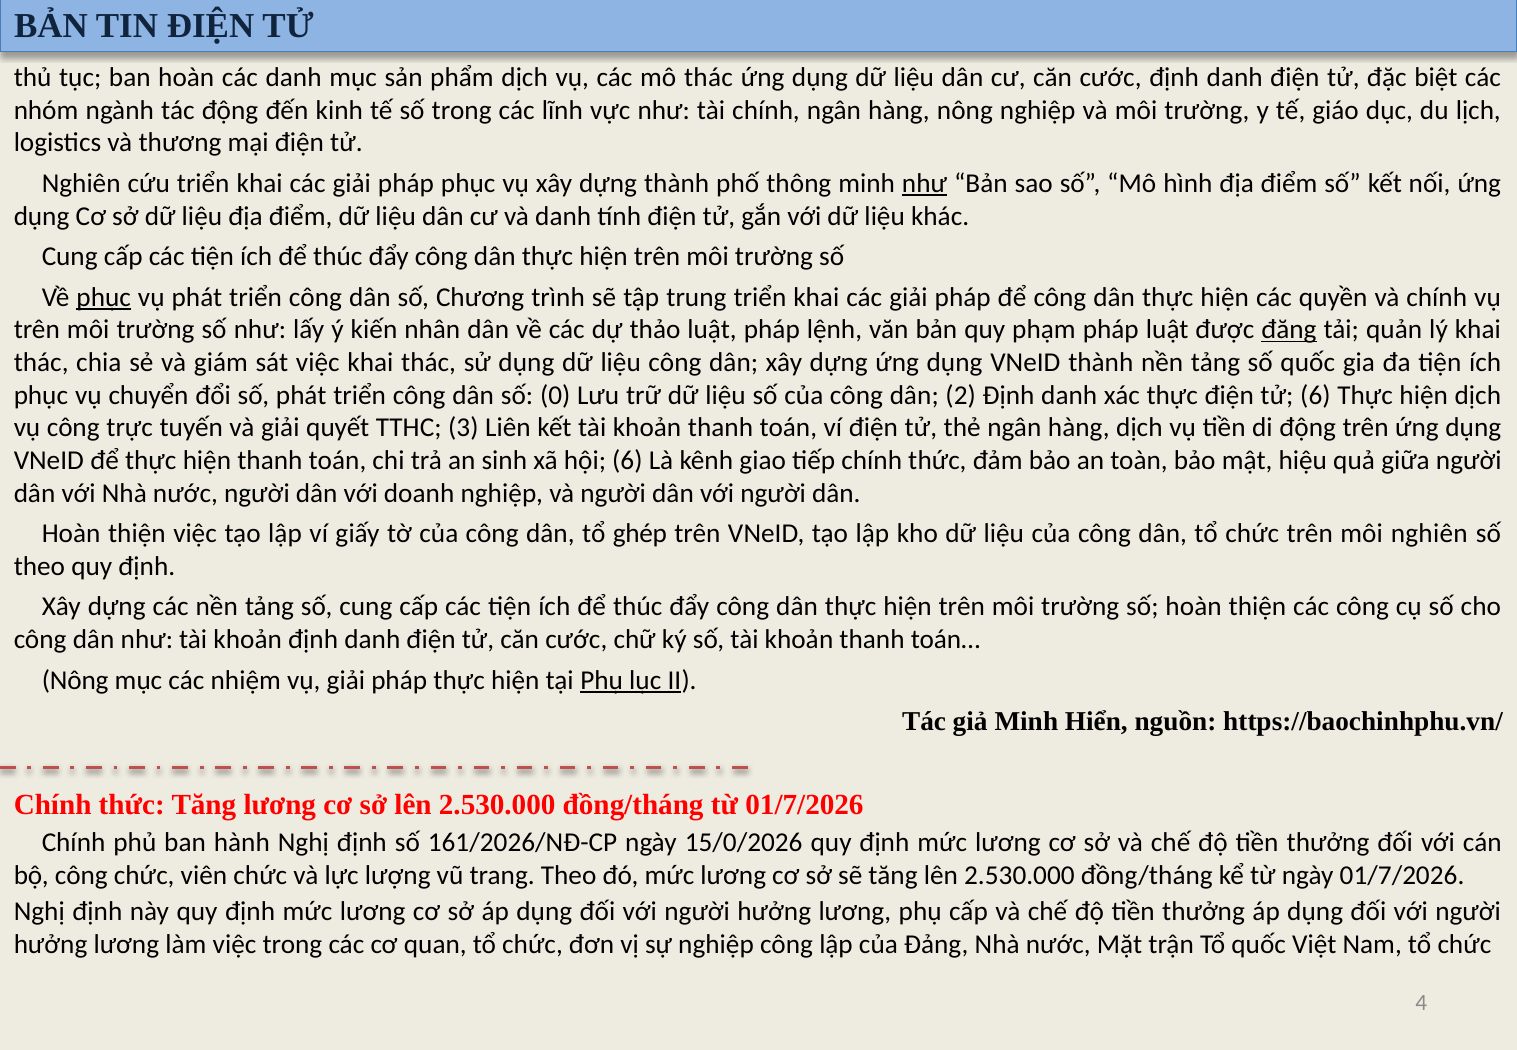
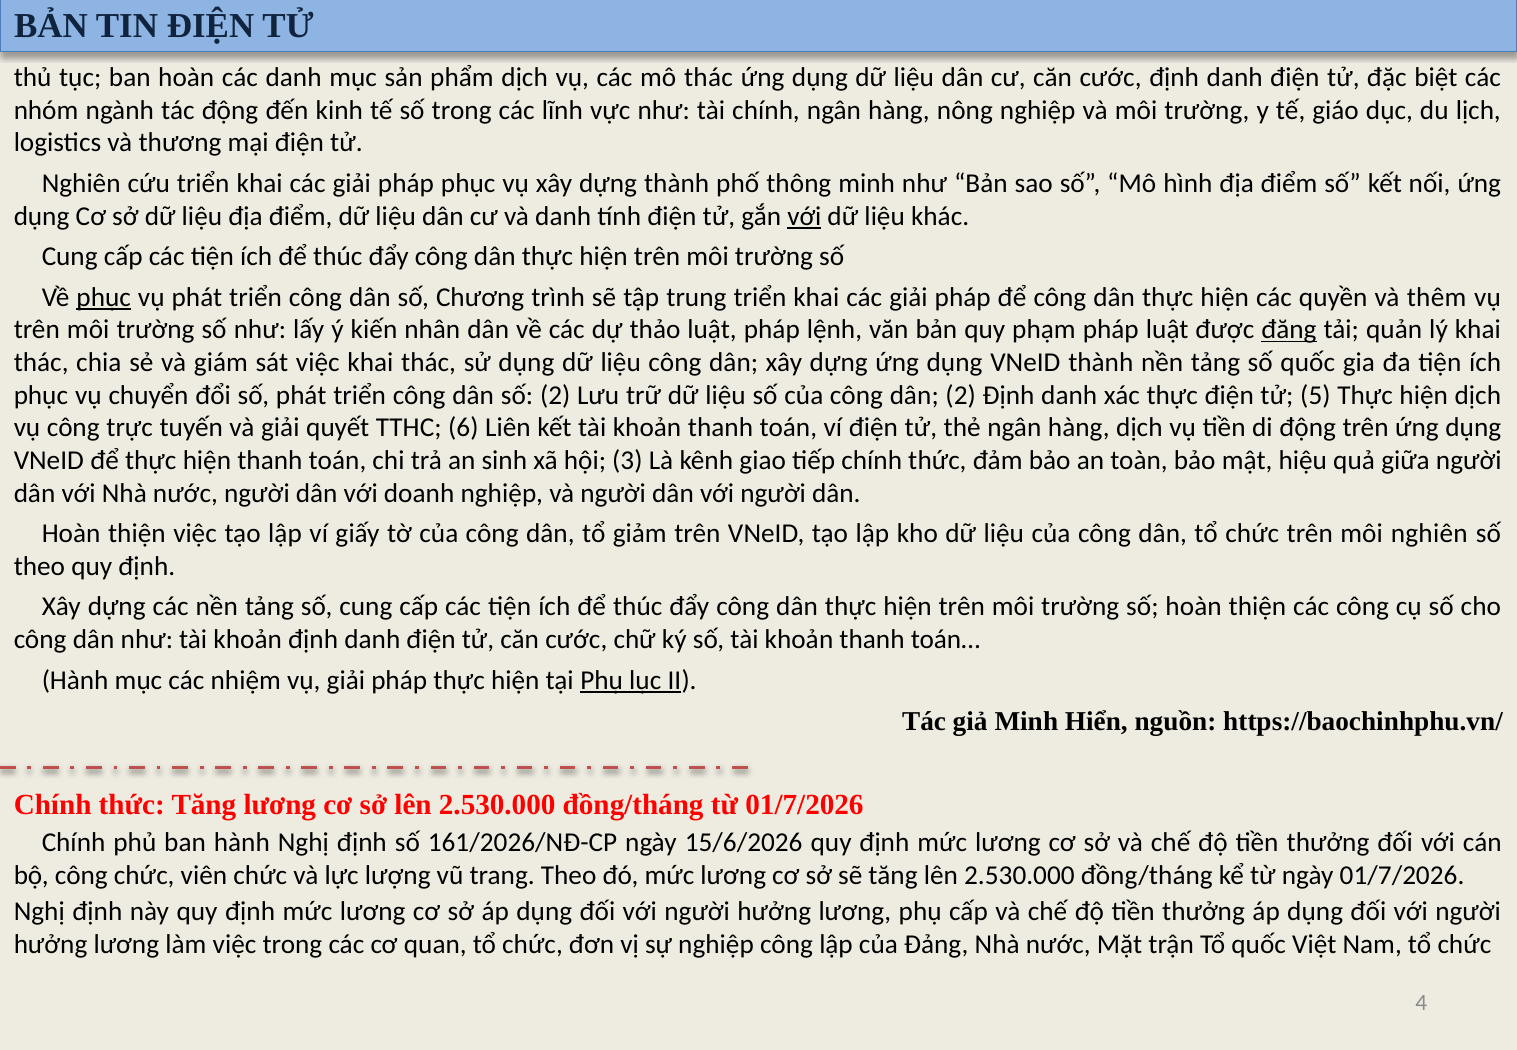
như at (924, 183) underline: present -> none
với at (804, 216) underline: none -> present
và chính: chính -> thêm
số 0: 0 -> 2
tử 6: 6 -> 5
3: 3 -> 6
hội 6: 6 -> 3
ghép: ghép -> giảm
Nông at (75, 680): Nông -> Hành
15/0/2026: 15/0/2026 -> 15/6/2026
